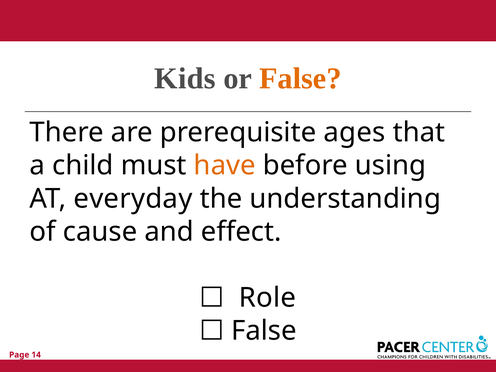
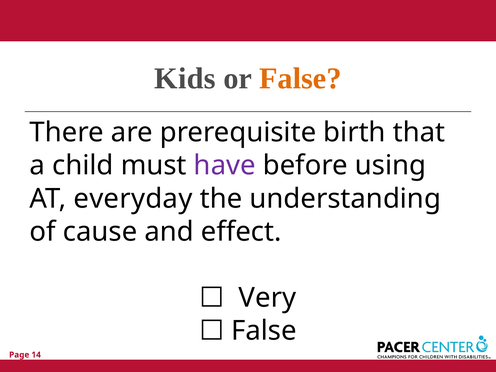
ages: ages -> birth
have colour: orange -> purple
Role: Role -> Very
